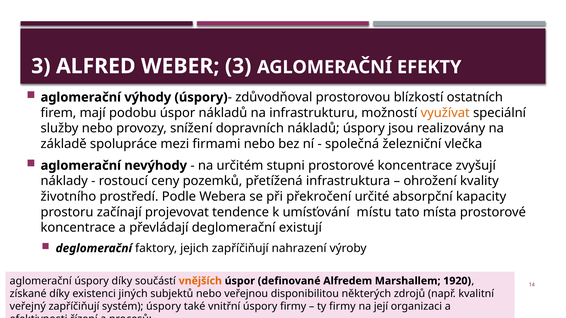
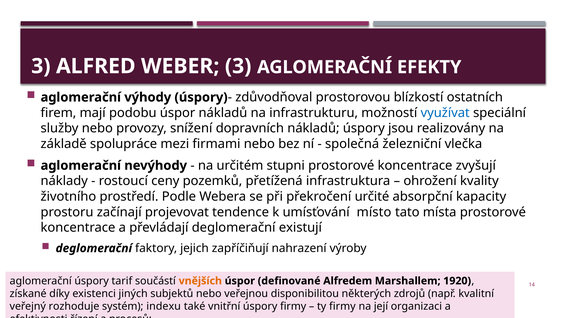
využívat colour: orange -> blue
místu: místu -> místo
úspory díky: díky -> tarif
veřejný zapříčiňují: zapříčiňují -> rozhoduje
systém úspory: úspory -> indexu
